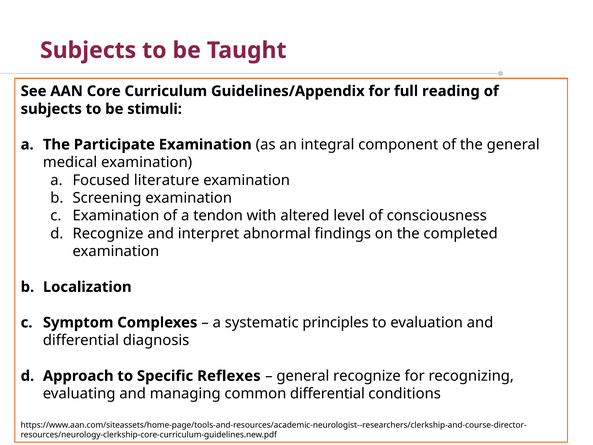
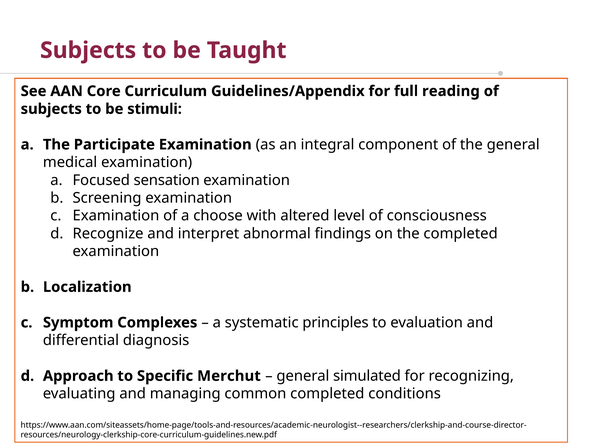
literature: literature -> sensation
tendon: tendon -> choose
Reflexes: Reflexes -> Merchut
general recognize: recognize -> simulated
common differential: differential -> completed
